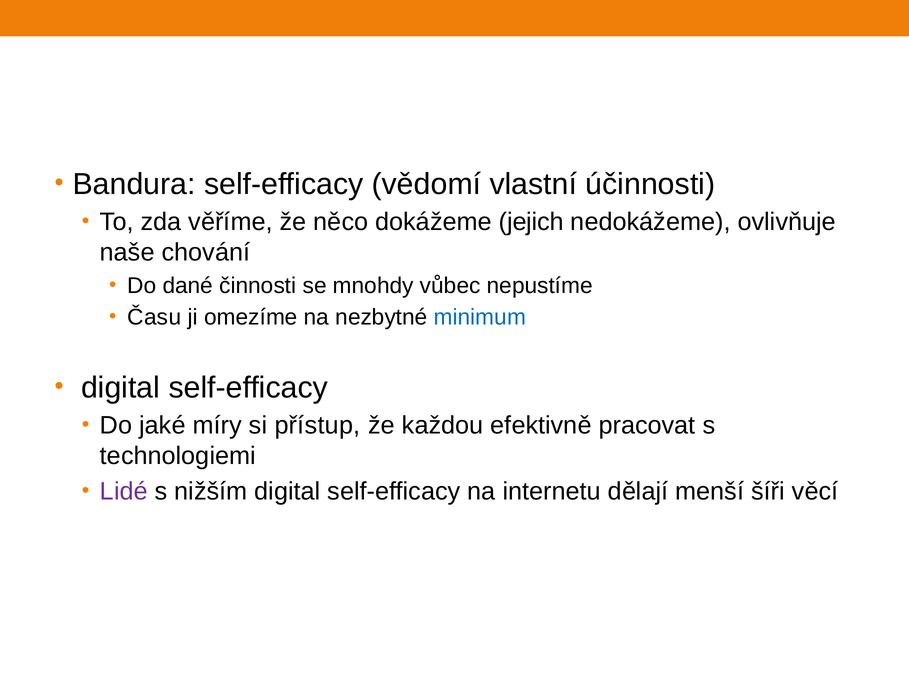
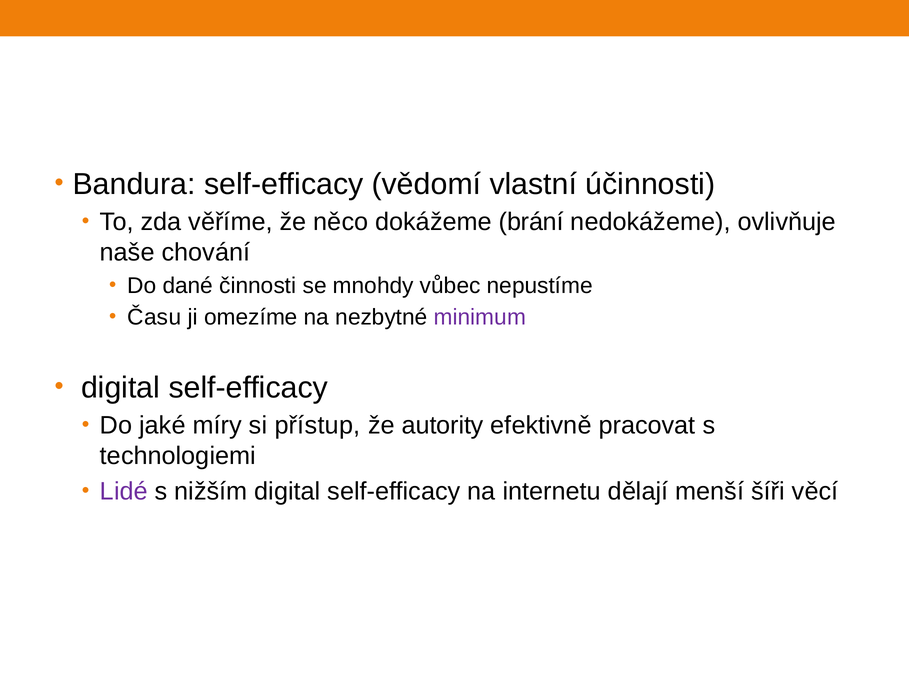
jejich: jejich -> brání
minimum colour: blue -> purple
každou: každou -> autority
